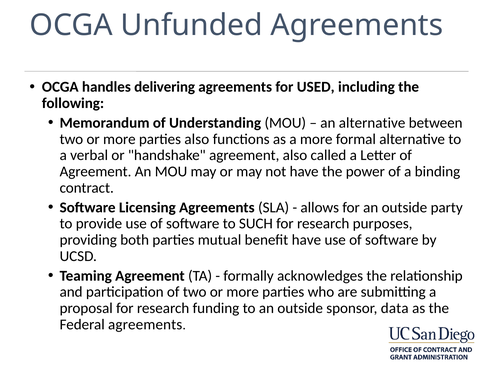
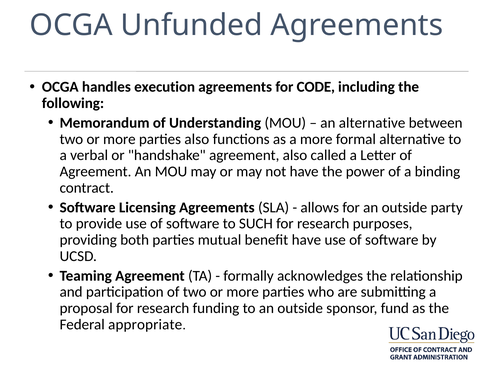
delivering: delivering -> execution
USED: USED -> CODE
data: data -> fund
Federal agreements: agreements -> appropriate
